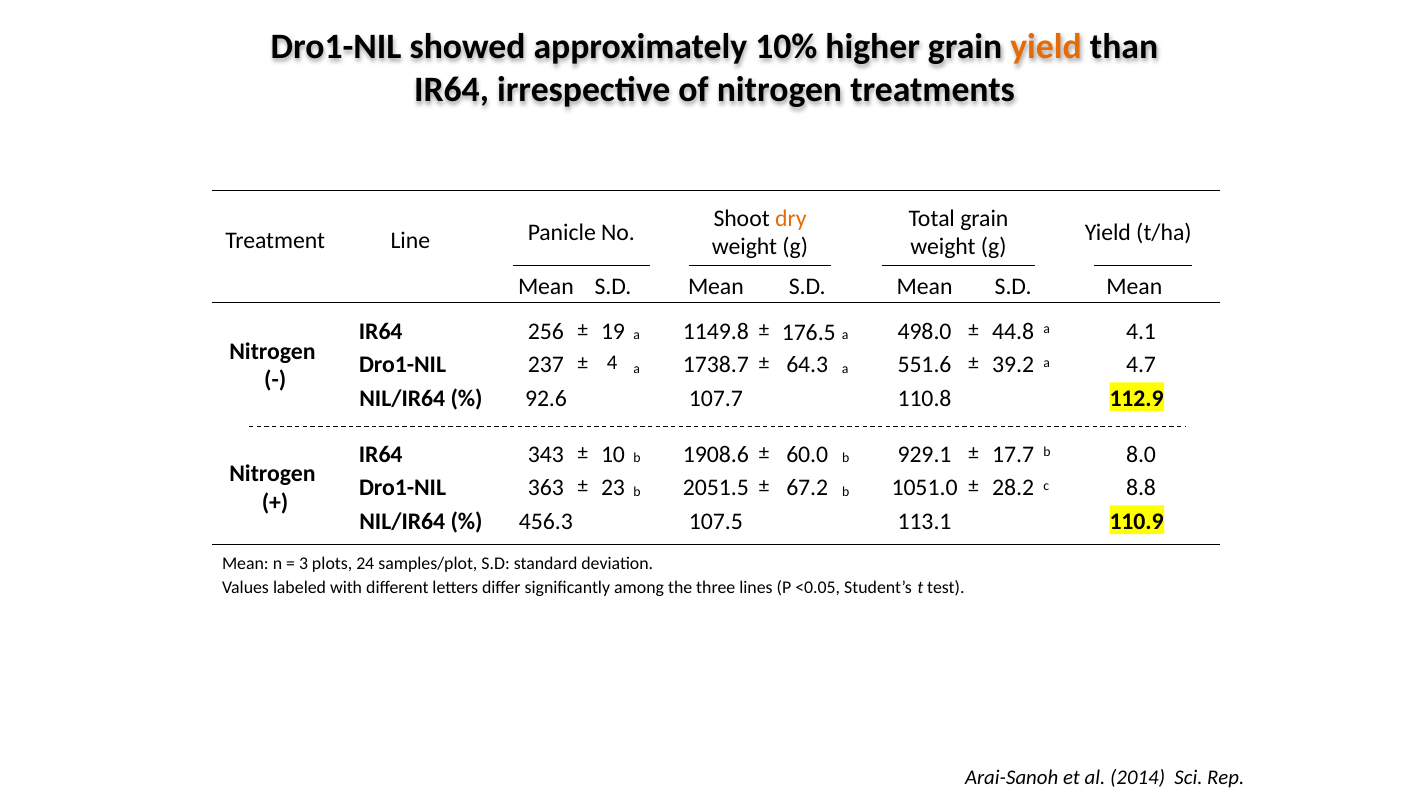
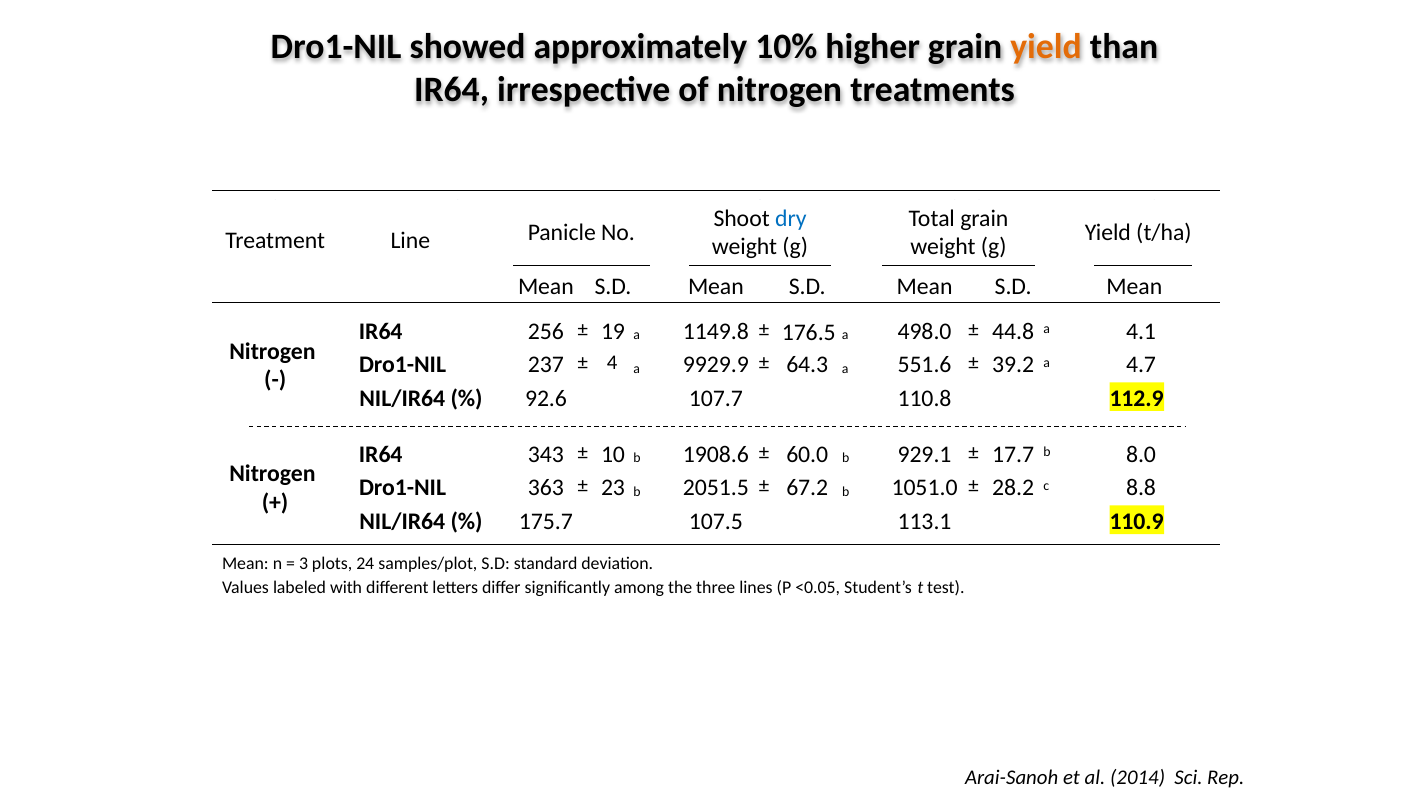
dry colour: orange -> blue
1738.7: 1738.7 -> 9929.9
456.3: 456.3 -> 175.7
